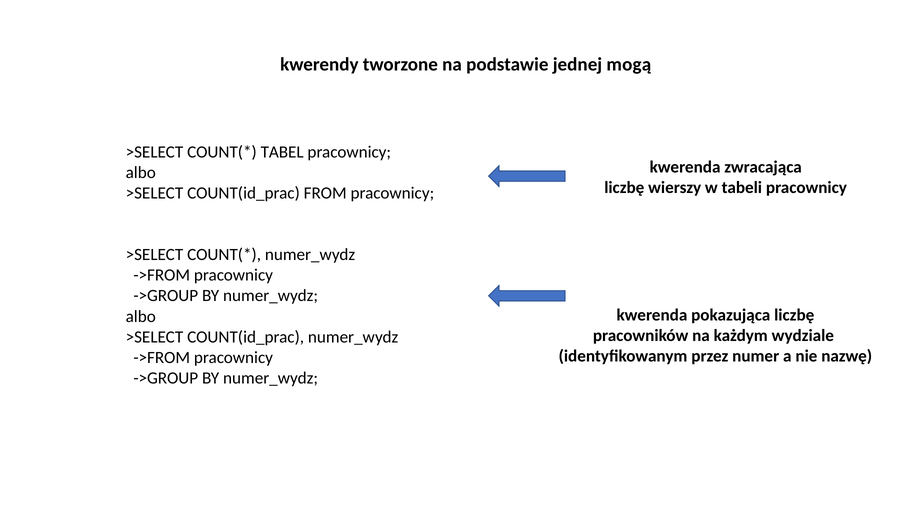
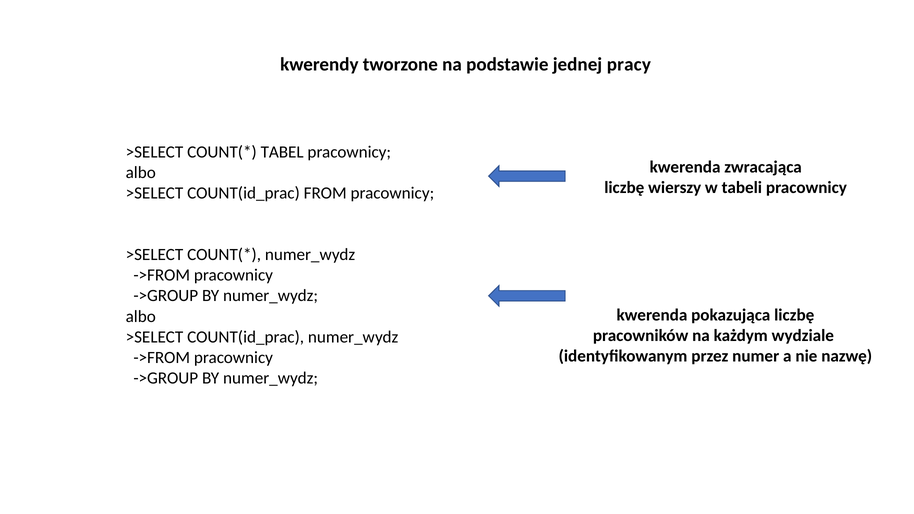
mogą: mogą -> pracy
